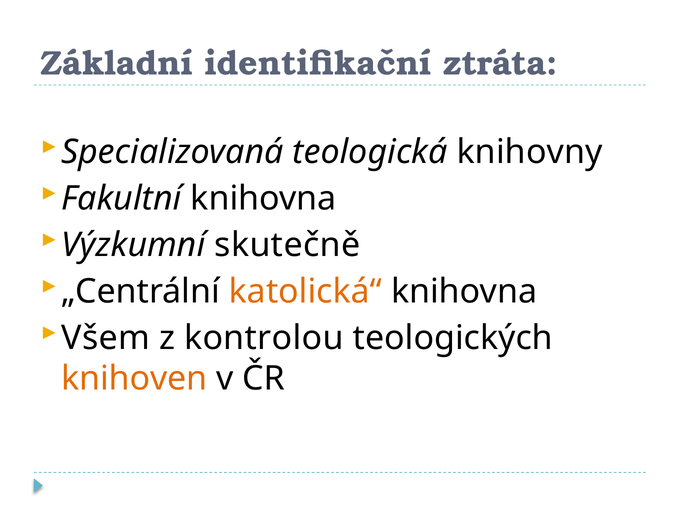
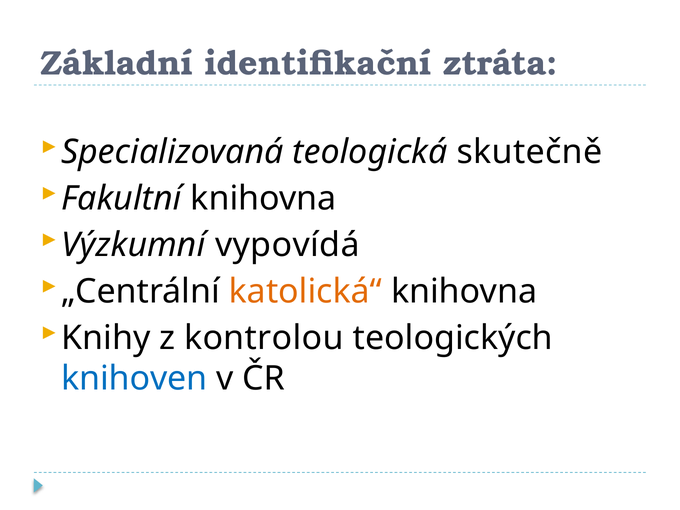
knihovny: knihovny -> skutečně
skutečně: skutečně -> vypovídá
Všem: Všem -> Knihy
knihoven colour: orange -> blue
